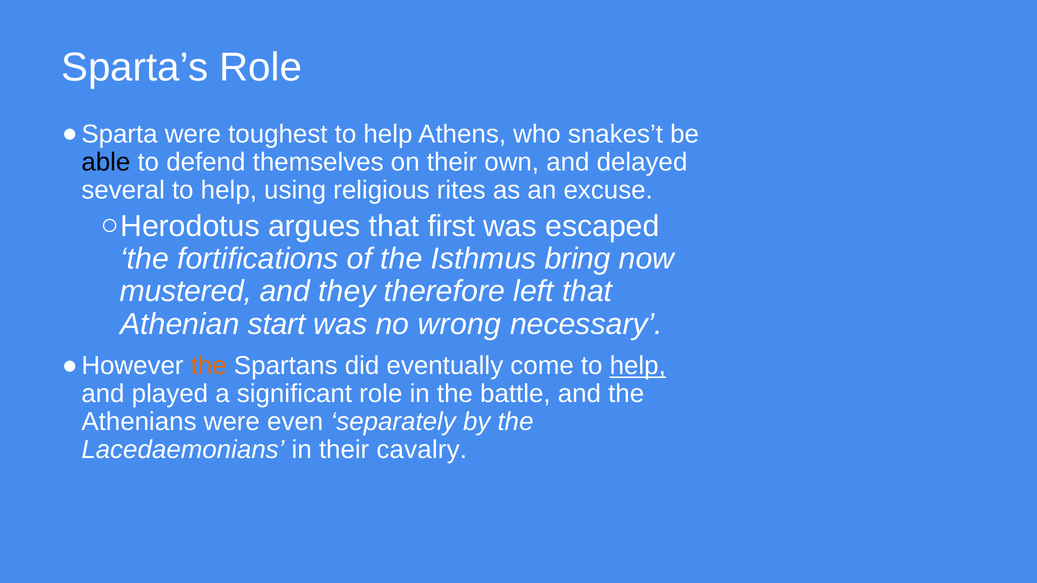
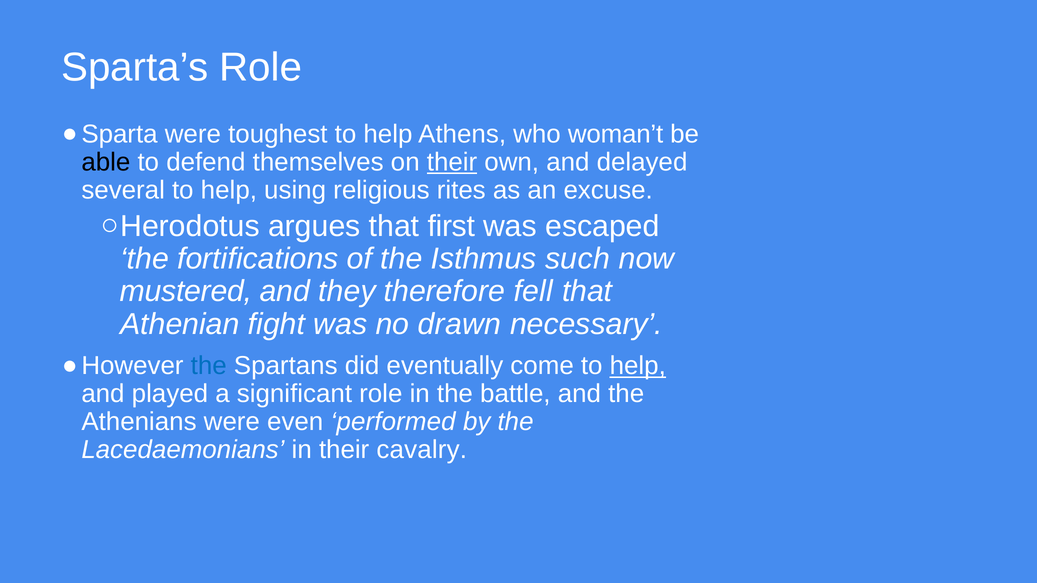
snakes’t: snakes’t -> woman’t
their at (452, 162) underline: none -> present
bring: bring -> such
left: left -> fell
start: start -> fight
wrong: wrong -> drawn
the at (209, 366) colour: orange -> blue
separately: separately -> performed
